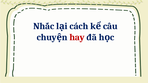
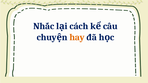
hay colour: red -> orange
